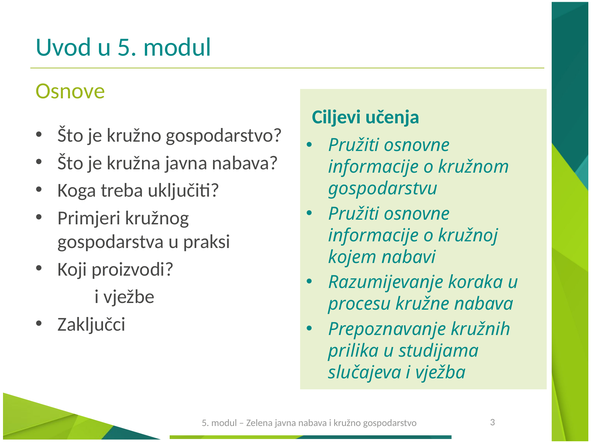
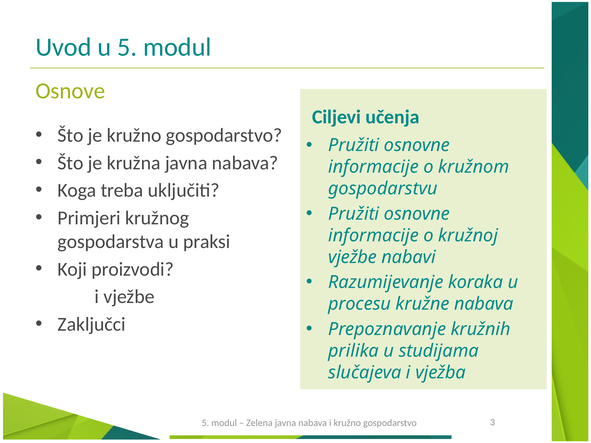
kojem at (352, 257): kojem -> vježbe
